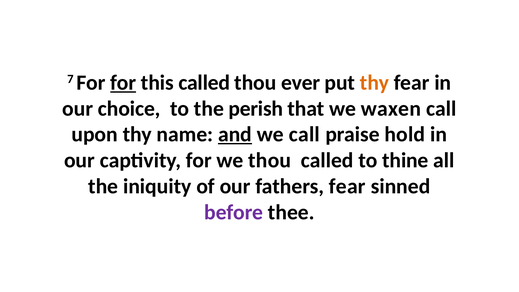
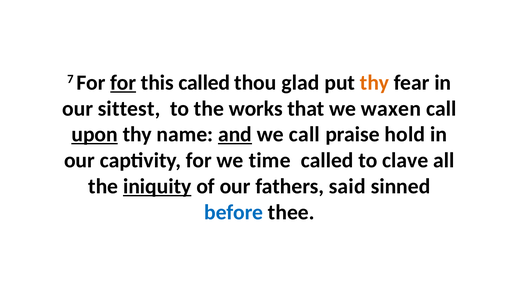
ever: ever -> glad
choice: choice -> sittest
perish: perish -> works
upon underline: none -> present
we thou: thou -> time
thine: thine -> clave
iniquity underline: none -> present
fathers fear: fear -> said
before colour: purple -> blue
